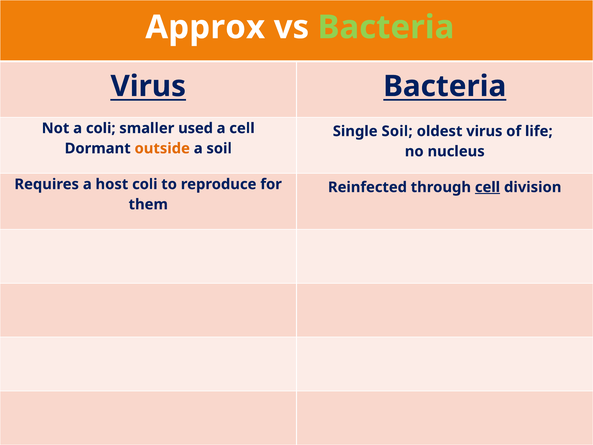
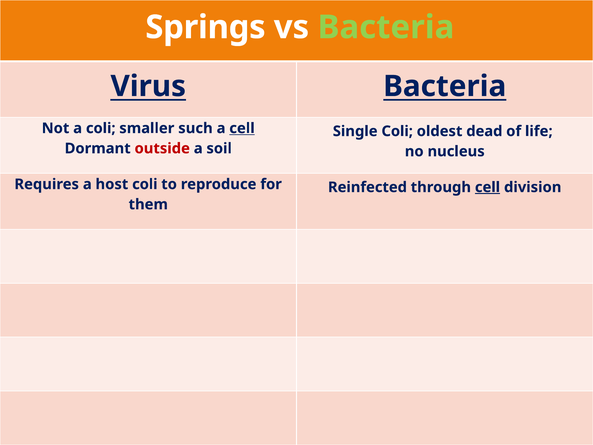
Approx: Approx -> Springs
used: used -> such
cell at (242, 128) underline: none -> present
Single Soil: Soil -> Coli
oldest virus: virus -> dead
outside colour: orange -> red
